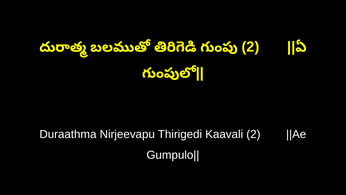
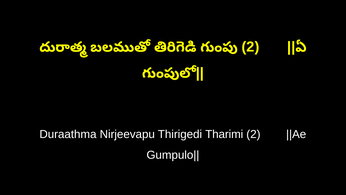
Kaavali: Kaavali -> Tharimi
